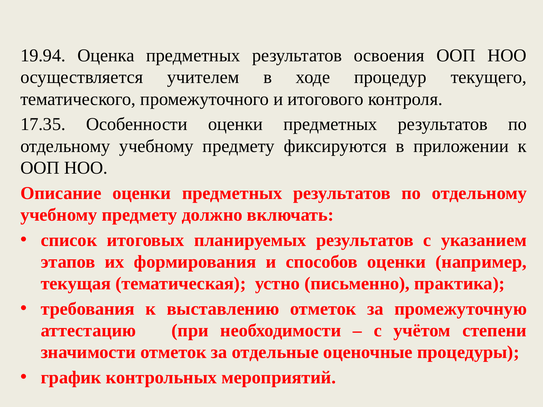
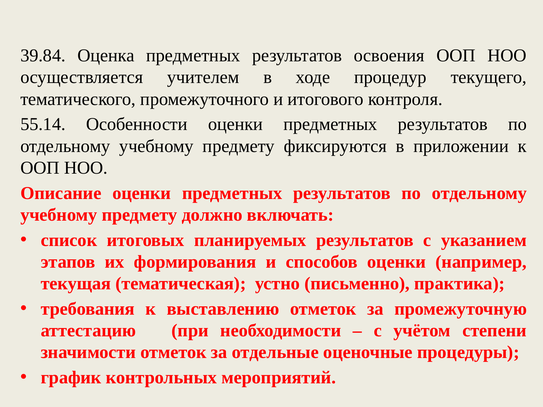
19.94: 19.94 -> 39.84
17.35: 17.35 -> 55.14
